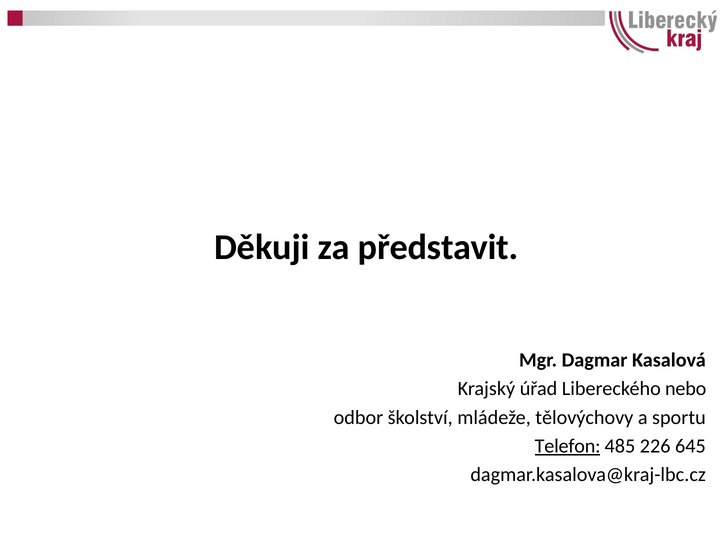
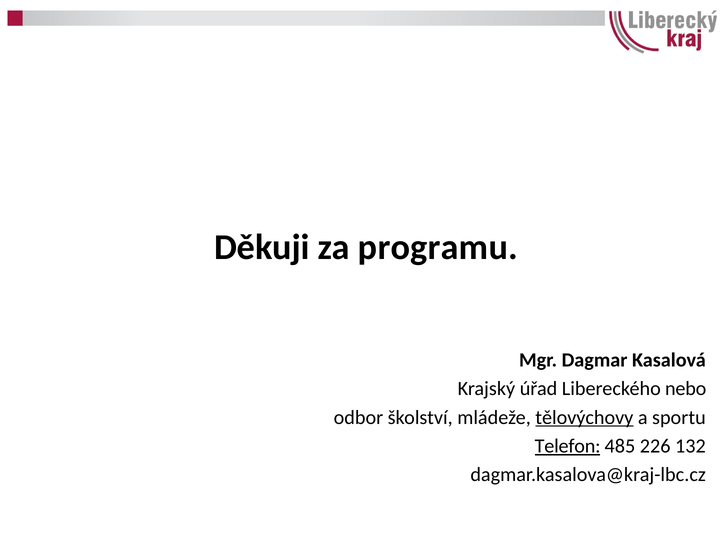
představit: představit -> programu
tělovýchovy underline: none -> present
645: 645 -> 132
